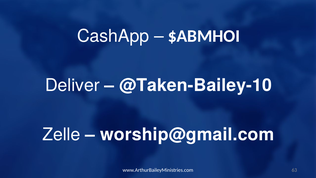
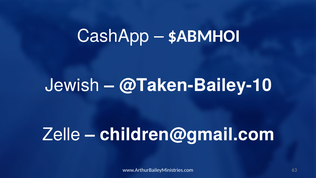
Deliver: Deliver -> Jewish
worship@gmail.com: worship@gmail.com -> children@gmail.com
